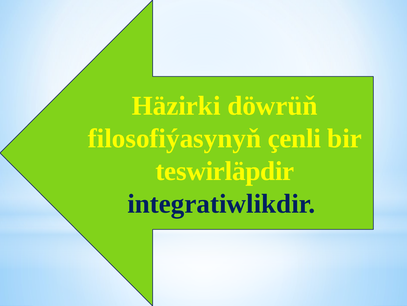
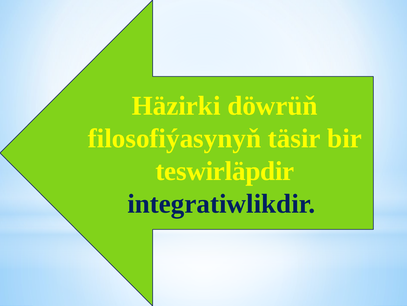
çenli: çenli -> täsir
